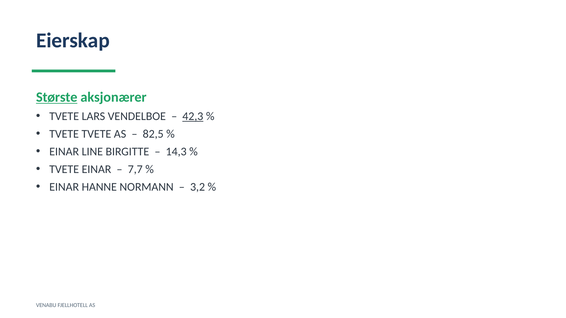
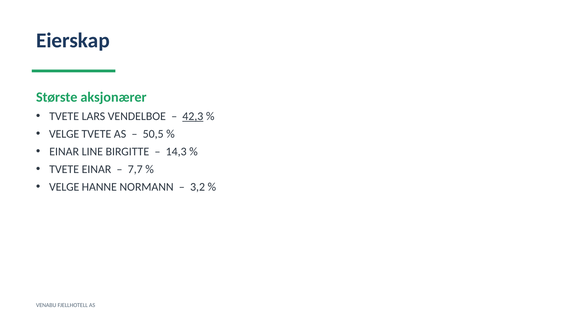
Største underline: present -> none
TVETE at (64, 134): TVETE -> VELGE
82,5: 82,5 -> 50,5
EINAR at (64, 187): EINAR -> VELGE
